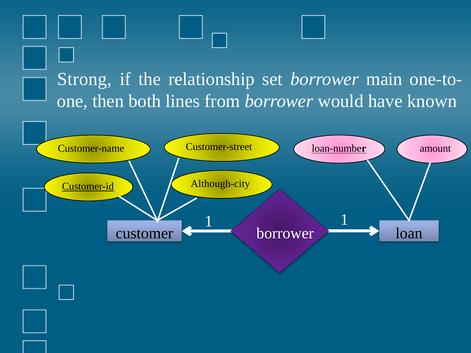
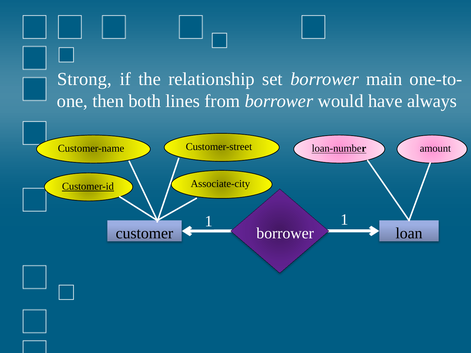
known: known -> always
Although-city: Although-city -> Associate-city
